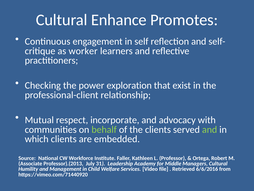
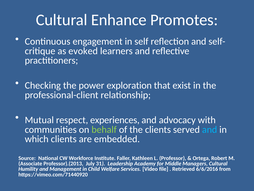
worker: worker -> evoked
incorporate: incorporate -> experiences
and at (210, 129) colour: light green -> light blue
